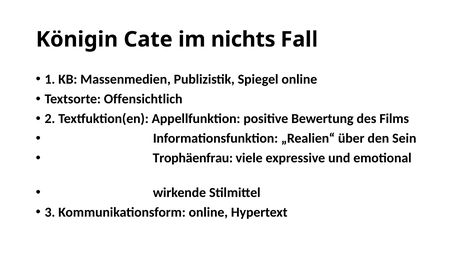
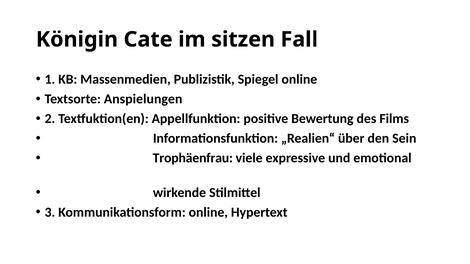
nichts: nichts -> sitzen
Offensichtlich: Offensichtlich -> Anspielungen
